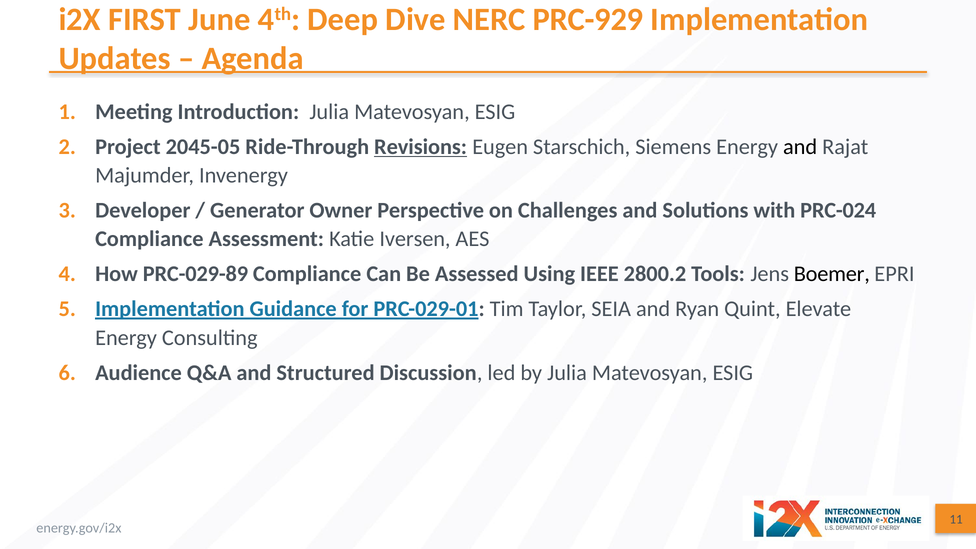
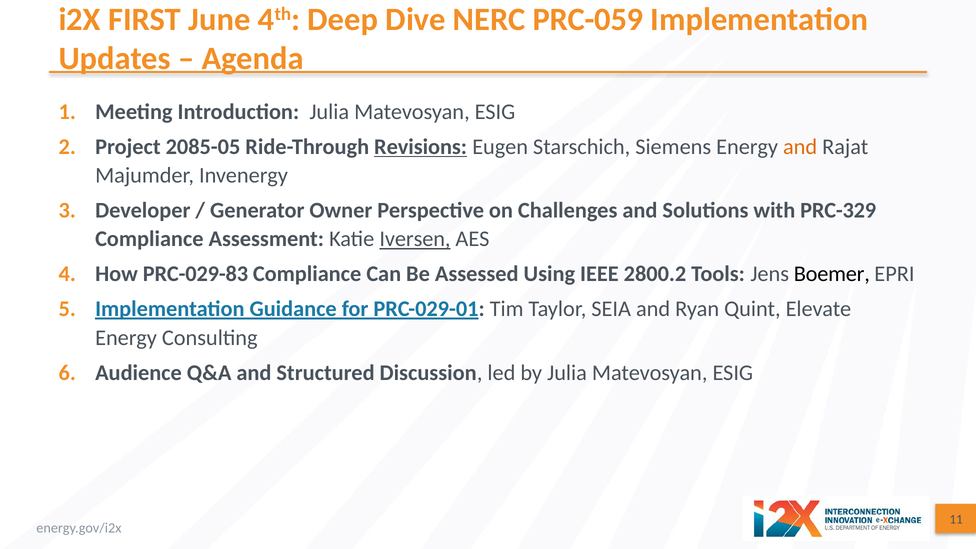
PRC-929: PRC-929 -> PRC-059
2045-05: 2045-05 -> 2085-05
and at (800, 147) colour: black -> orange
PRC-024: PRC-024 -> PRC-329
Iversen underline: none -> present
PRC-029-89: PRC-029-89 -> PRC-029-83
